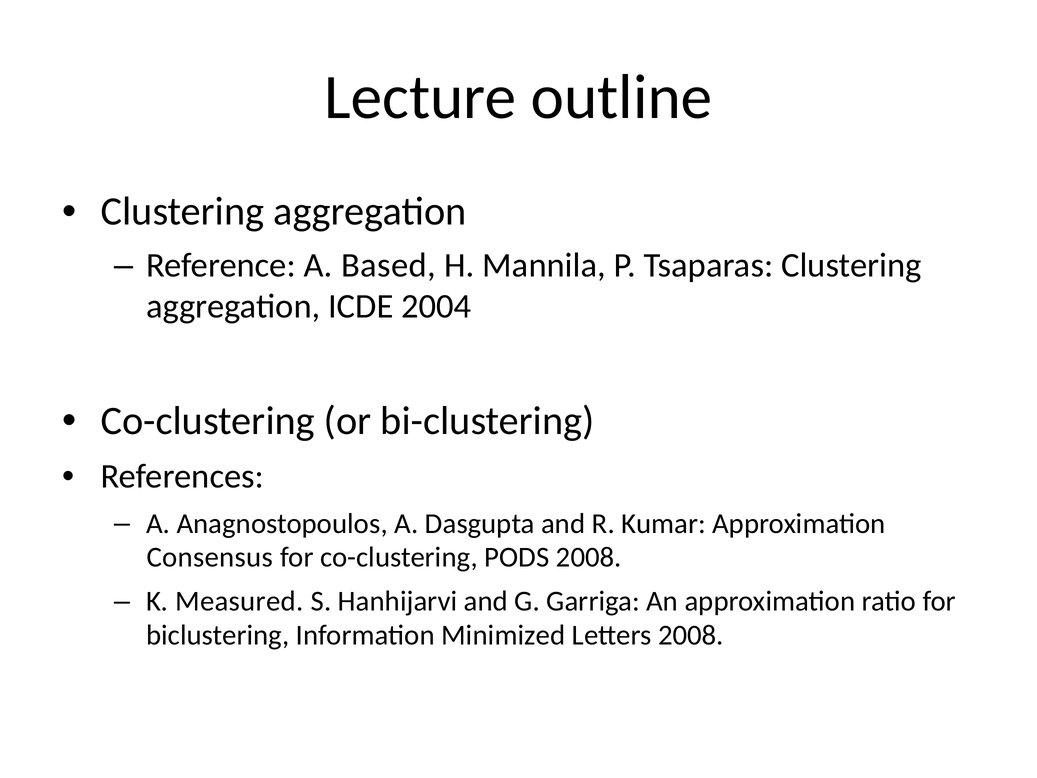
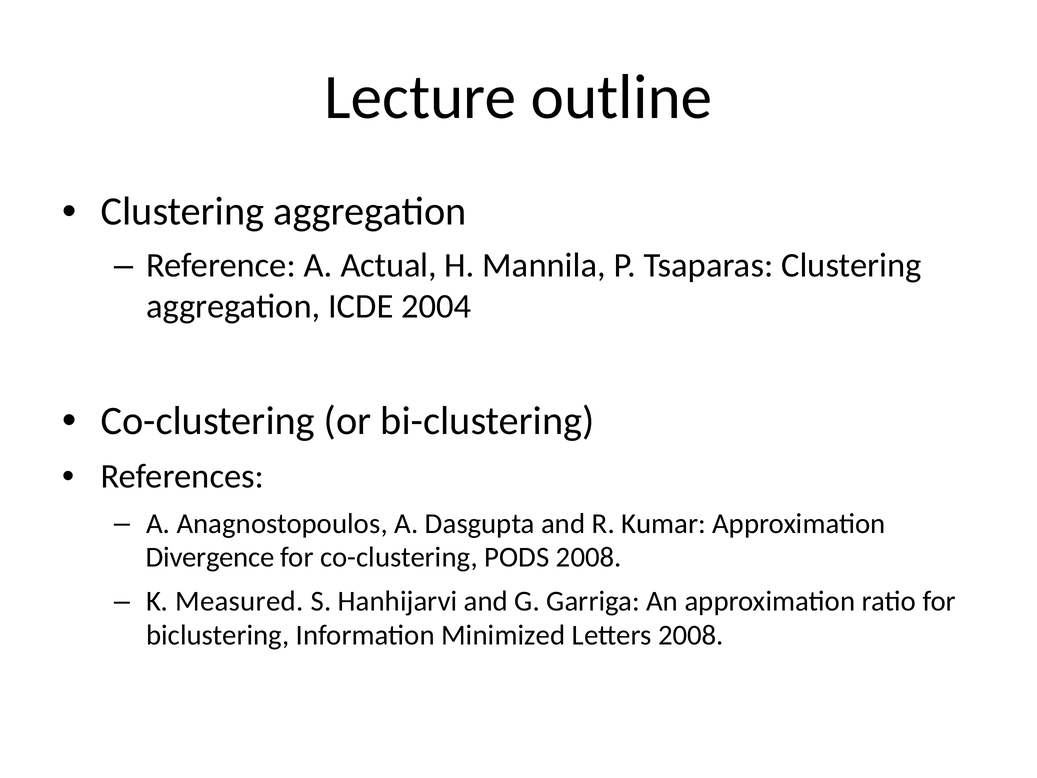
Based: Based -> Actual
Consensus: Consensus -> Divergence
